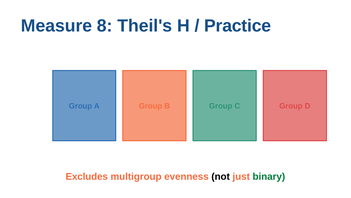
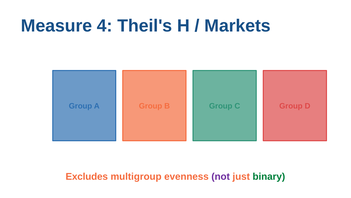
8: 8 -> 4
Practice: Practice -> Markets
not colour: black -> purple
